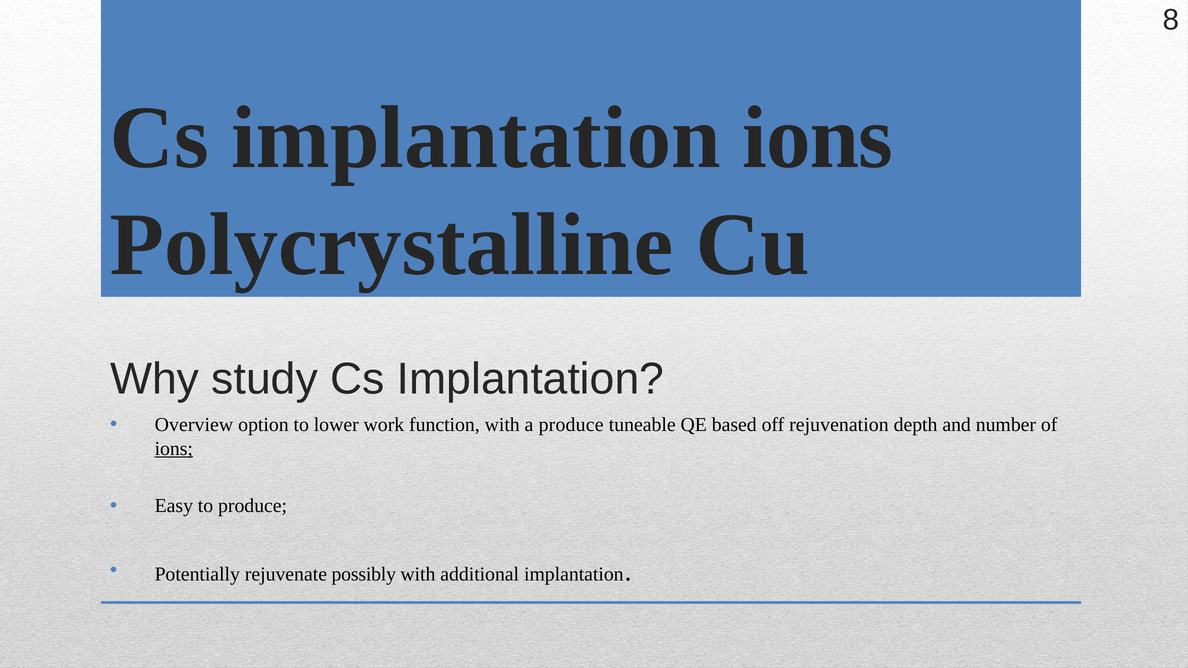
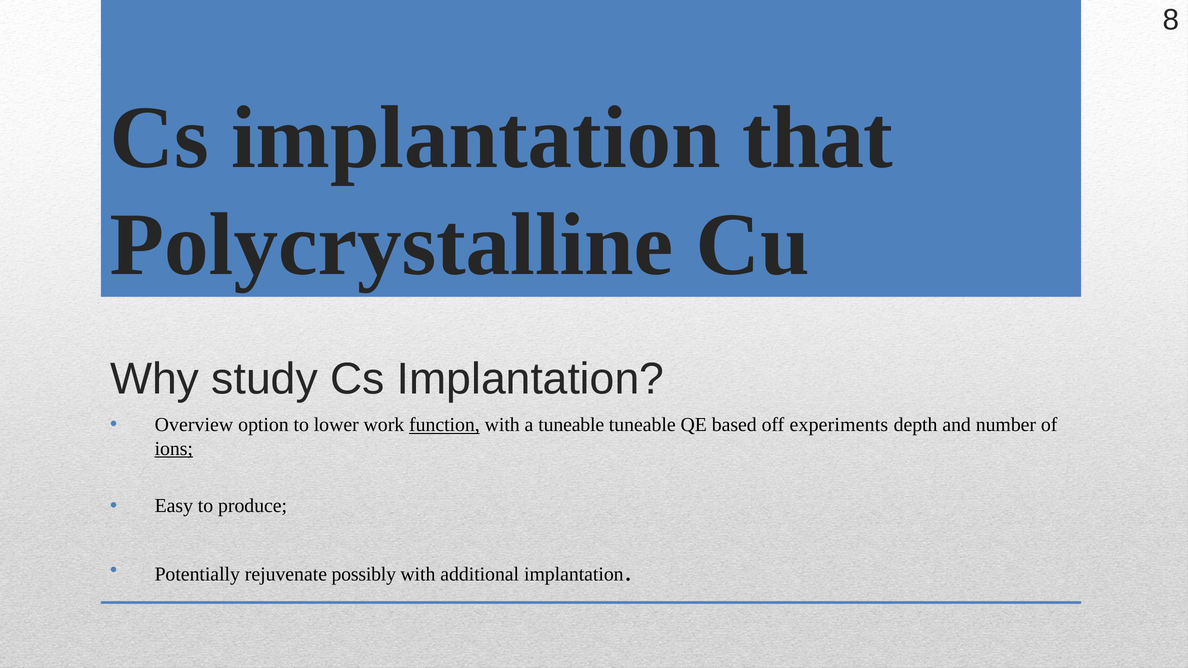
implantation ions: ions -> that
function underline: none -> present
a produce: produce -> tuneable
rejuvenation: rejuvenation -> experiments
